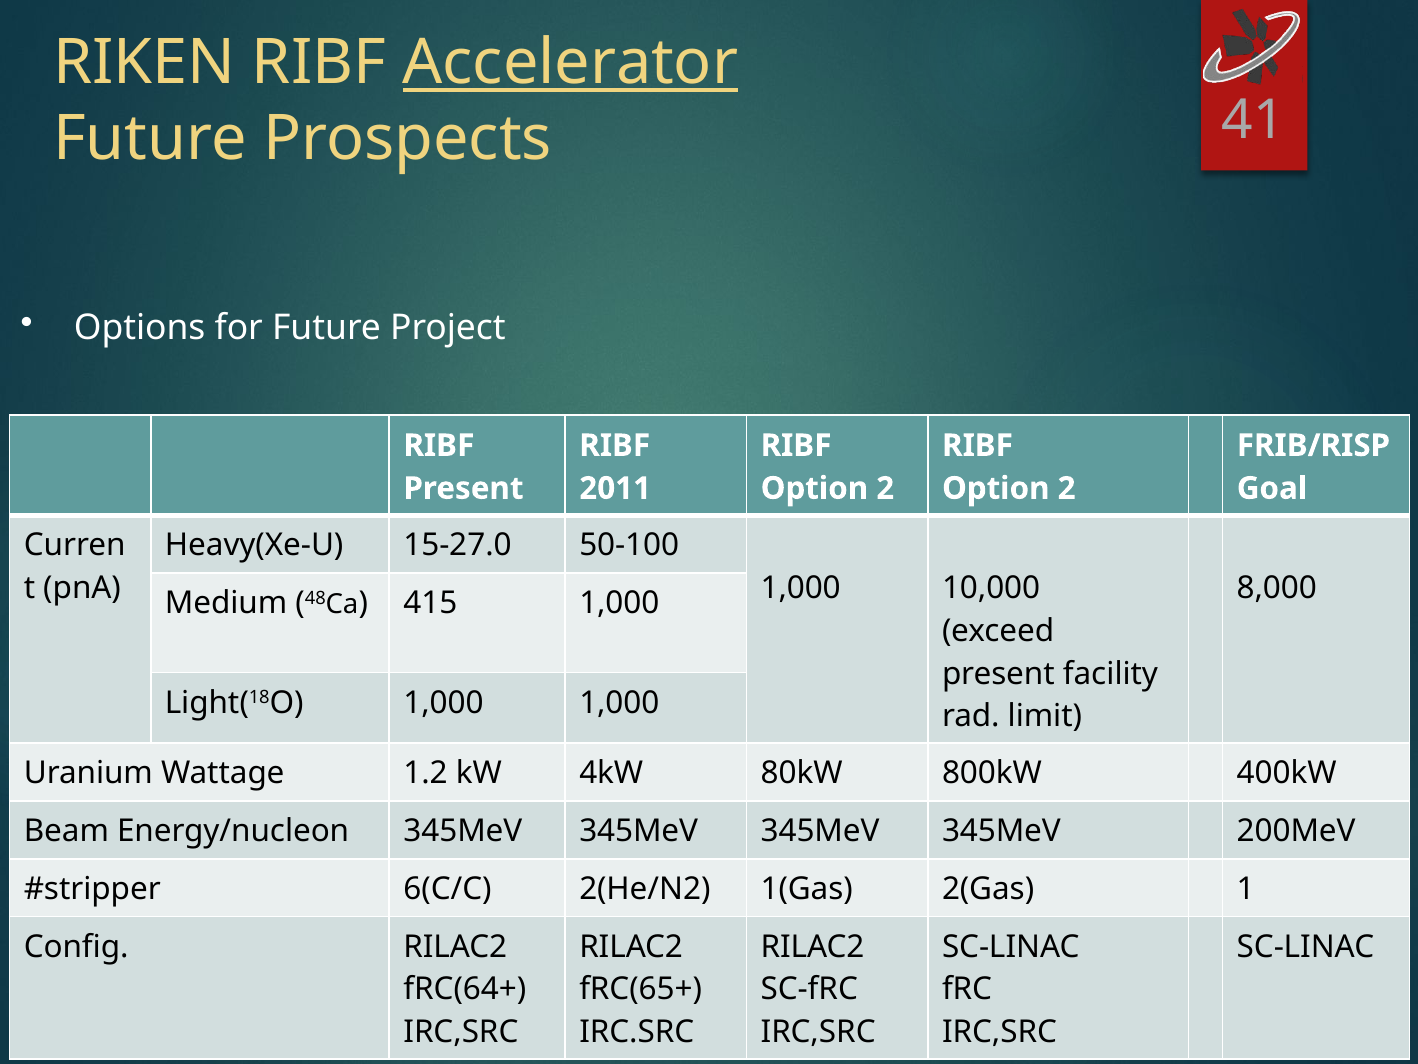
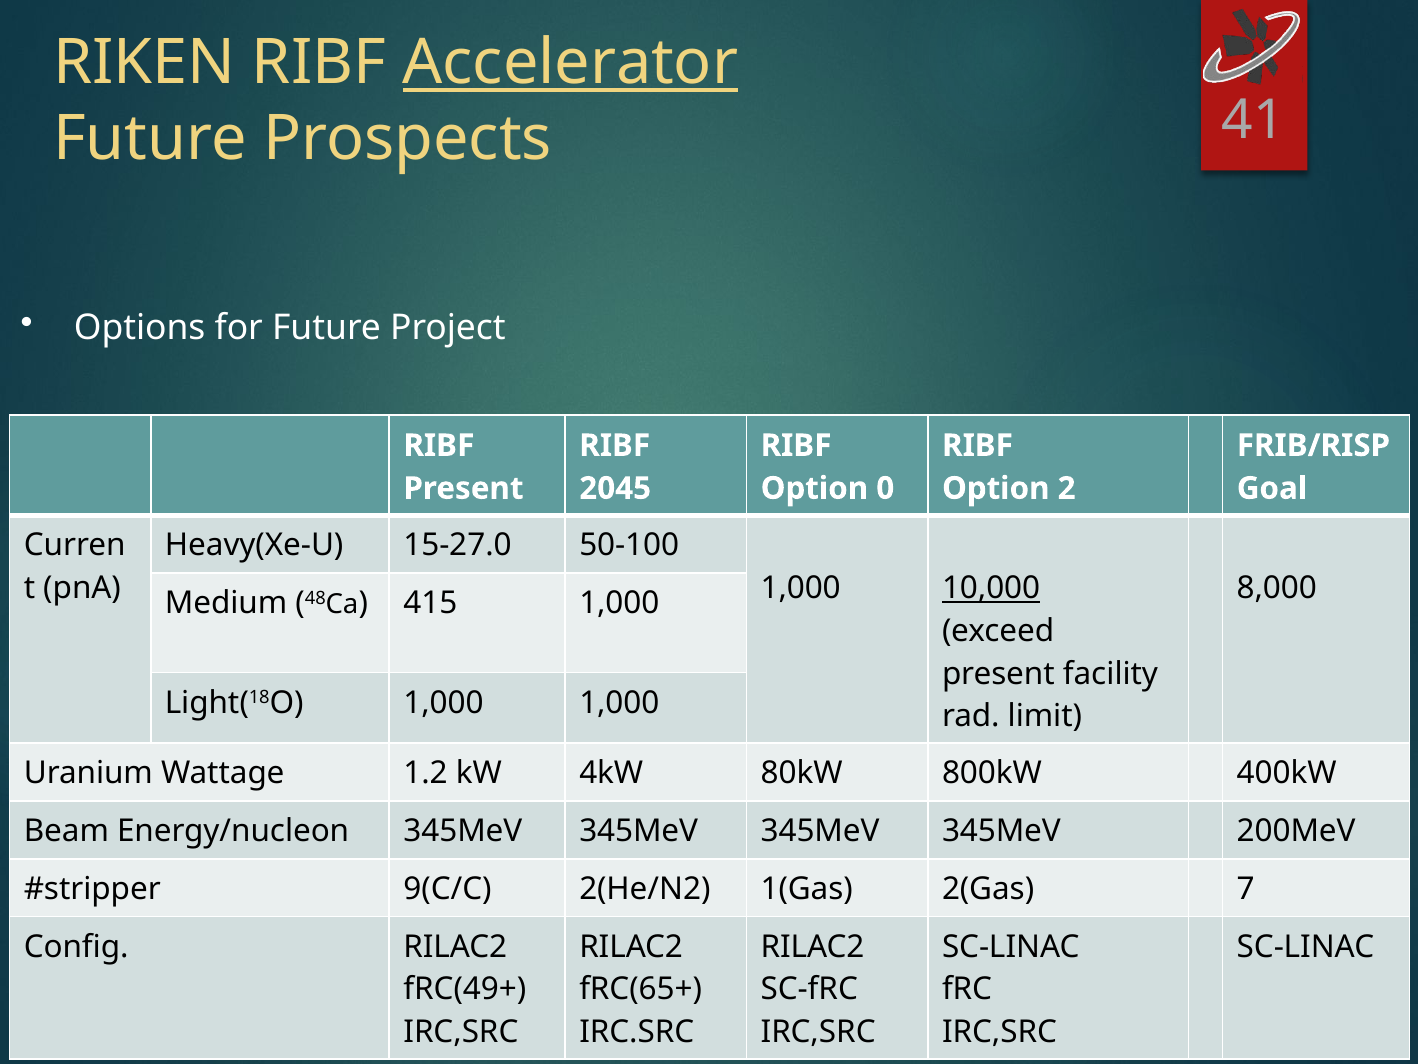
2011: 2011 -> 2045
2 at (885, 488): 2 -> 0
10,000 underline: none -> present
6(C/C: 6(C/C -> 9(C/C
1: 1 -> 7
fRC(64+: fRC(64+ -> fRC(49+
